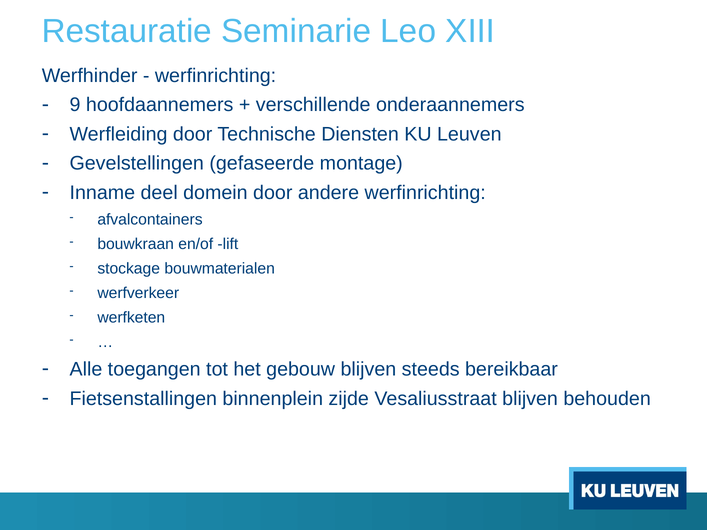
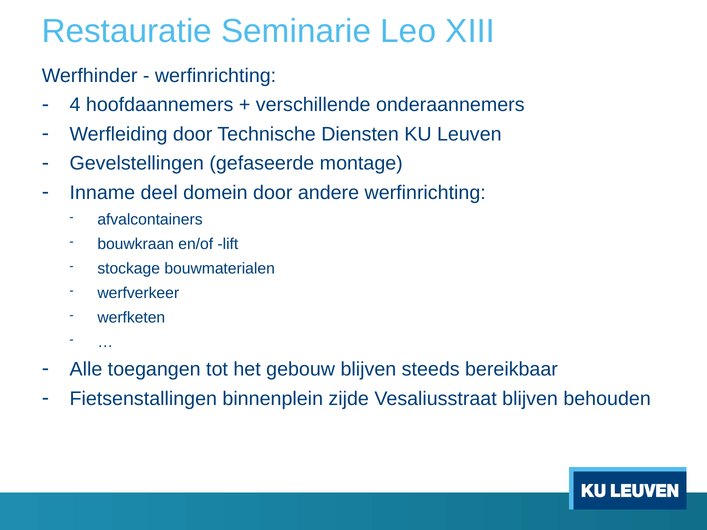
9: 9 -> 4
